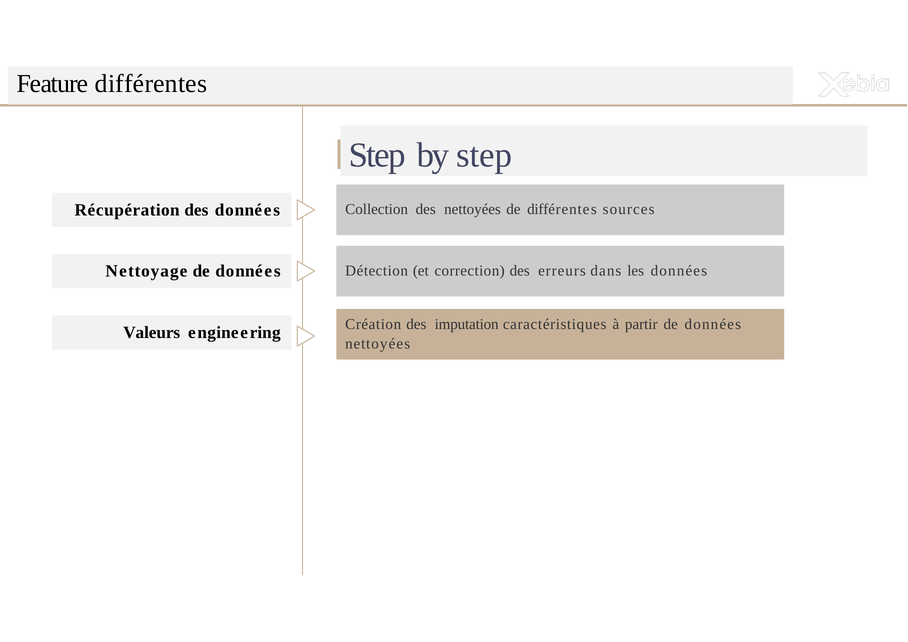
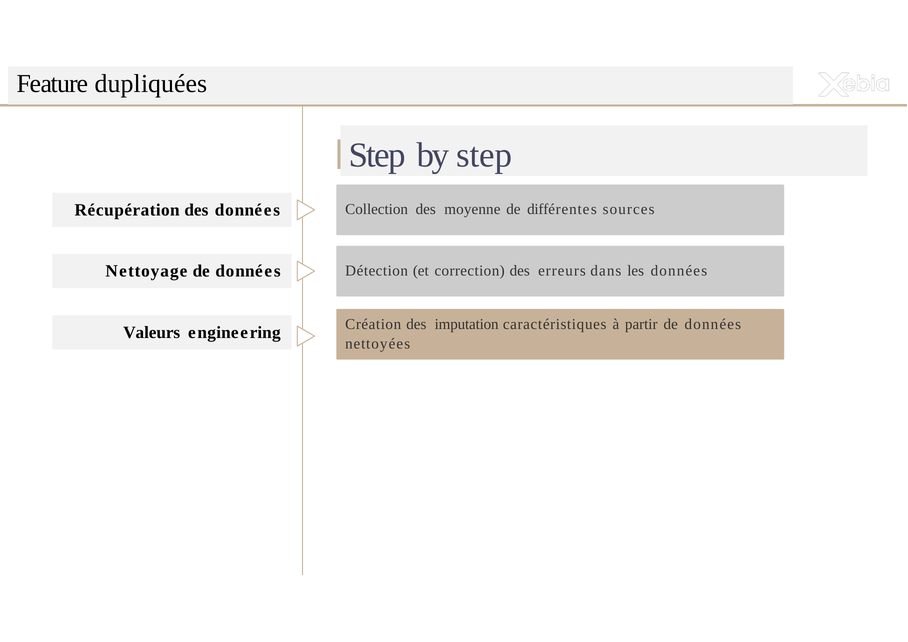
Feature différentes: différentes -> dupliquées
des nettoyées: nettoyées -> moyenne
